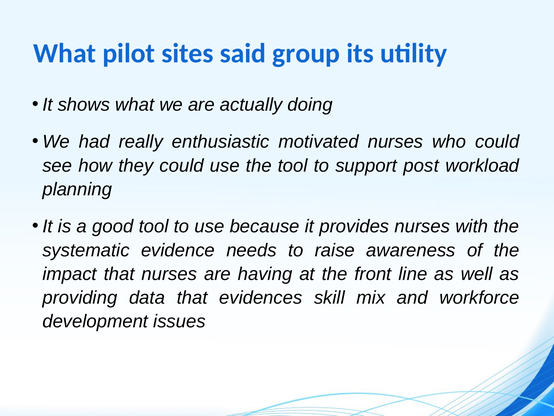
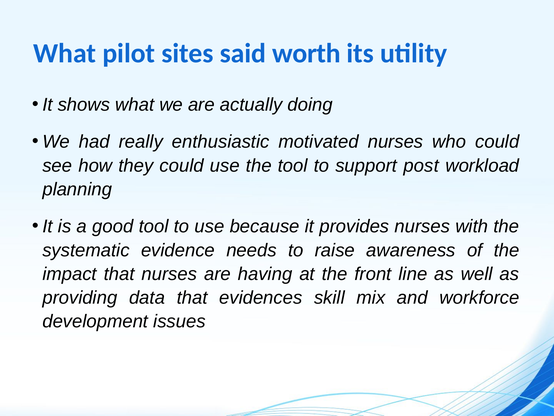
group: group -> worth
